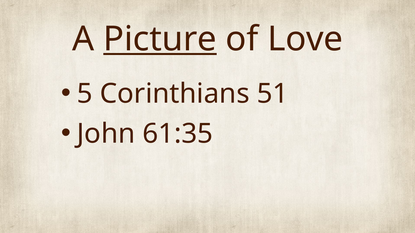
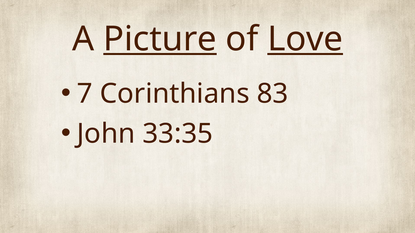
Love underline: none -> present
5: 5 -> 7
51: 51 -> 83
61:35: 61:35 -> 33:35
